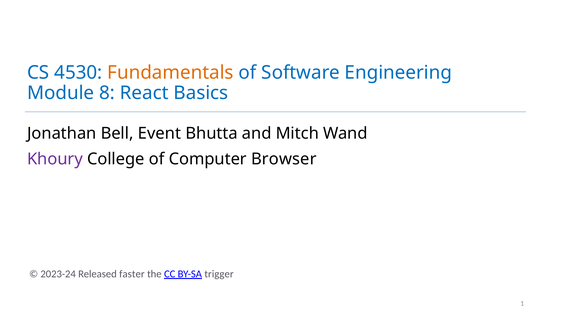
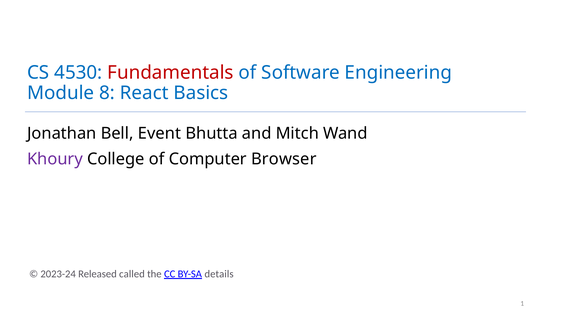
Fundamentals colour: orange -> red
faster: faster -> called
trigger: trigger -> details
